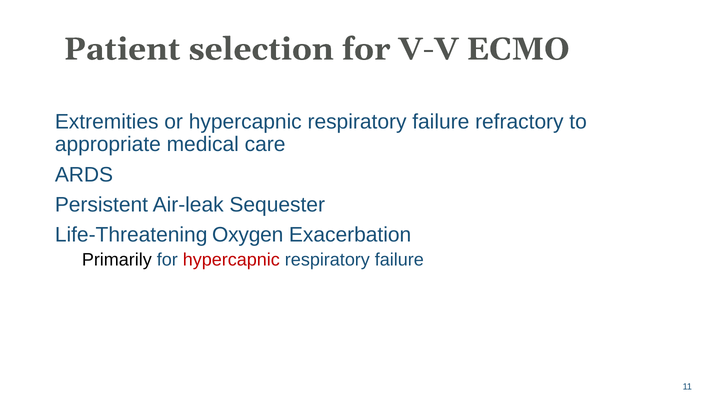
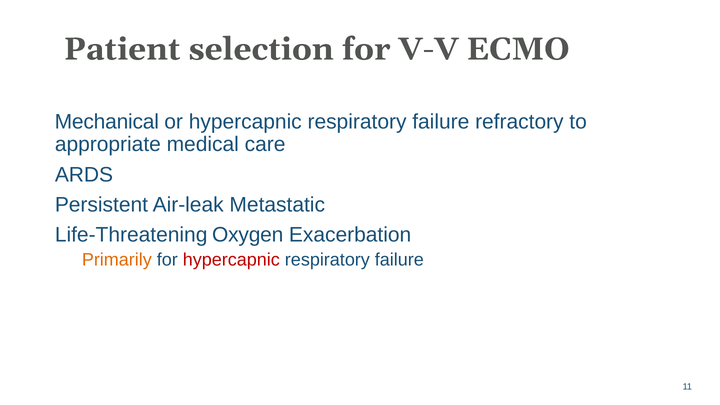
Extremities: Extremities -> Mechanical
Sequester: Sequester -> Metastatic
Primarily colour: black -> orange
